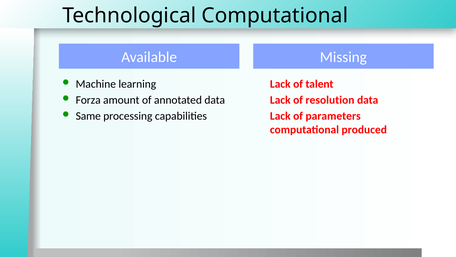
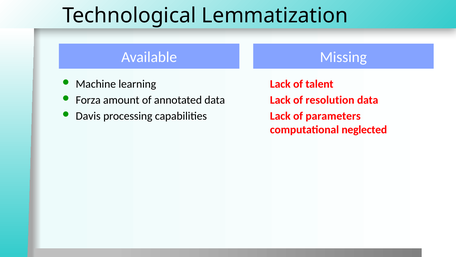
Technological Computational: Computational -> Lemmatization
Same: Same -> Davis
produced: produced -> neglected
